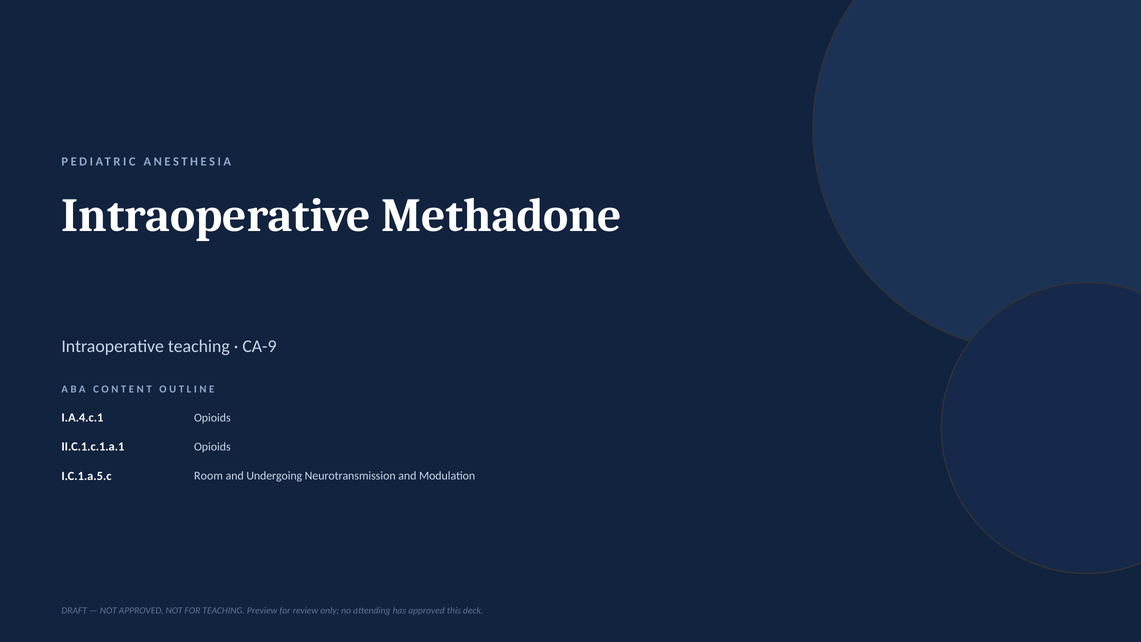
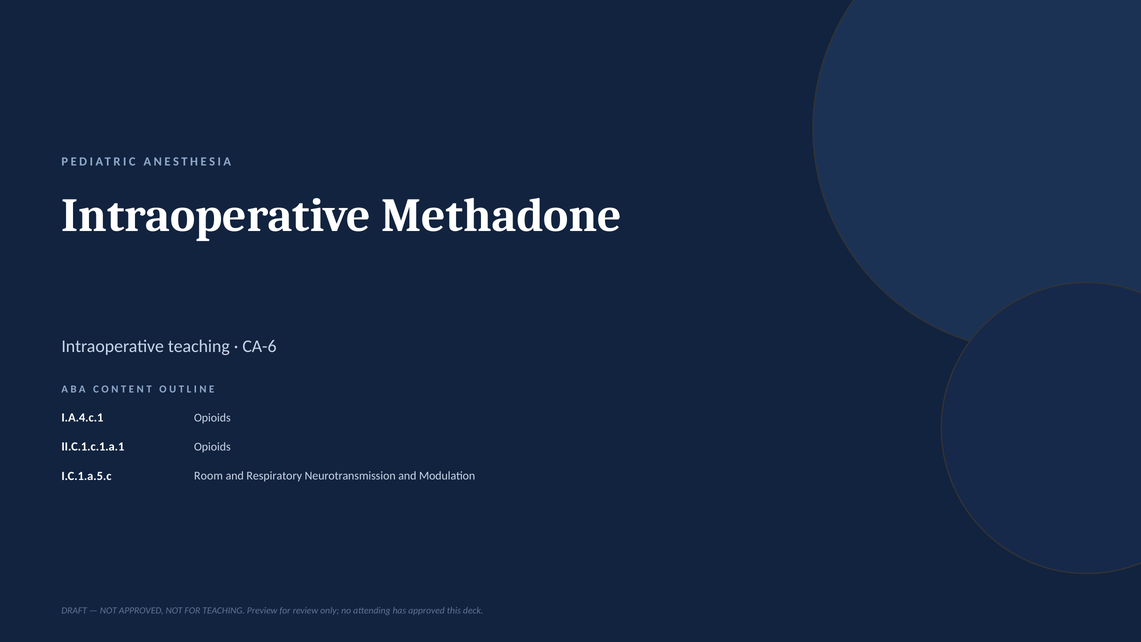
CA-9: CA-9 -> CA-6
Undergoing: Undergoing -> Respiratory
